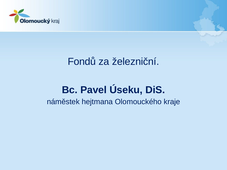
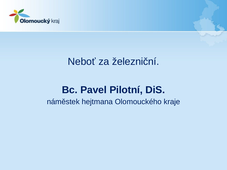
Fondů: Fondů -> Neboť
Úseku: Úseku -> Pilotní
